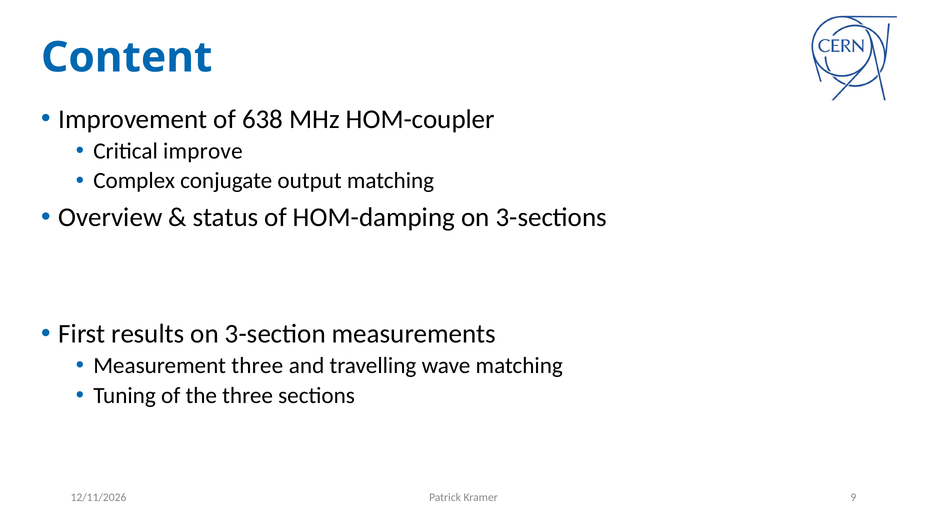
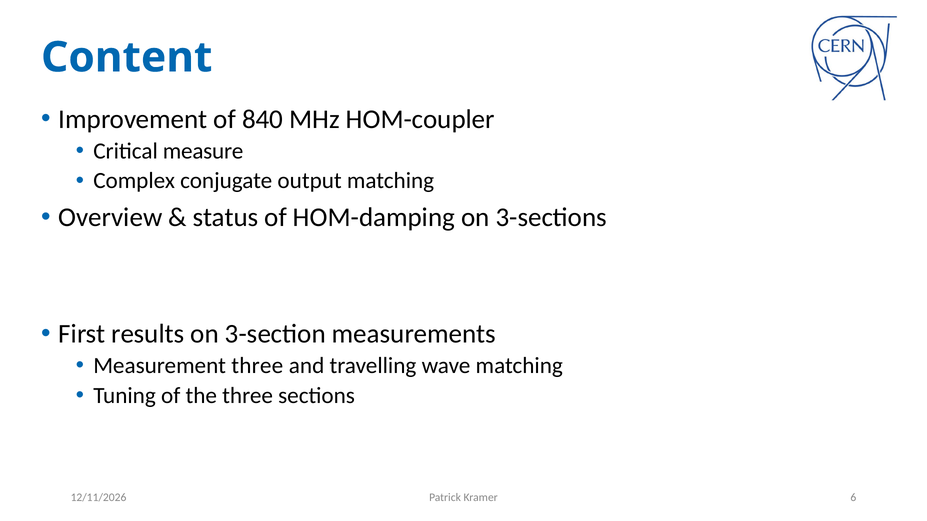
638: 638 -> 840
improve: improve -> measure
9: 9 -> 6
